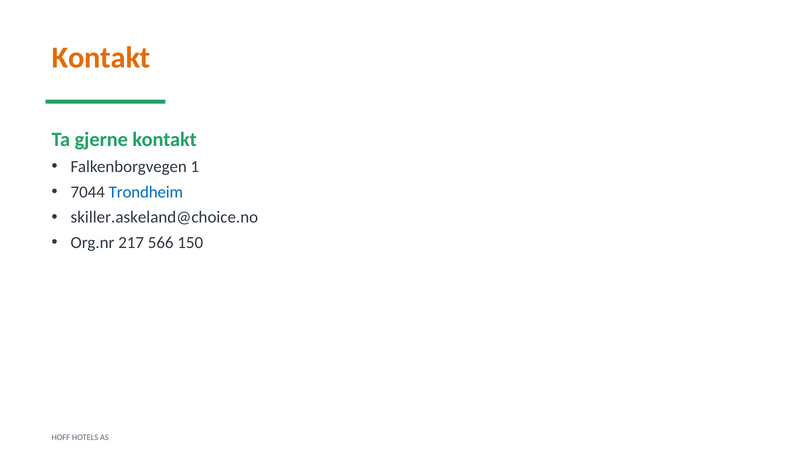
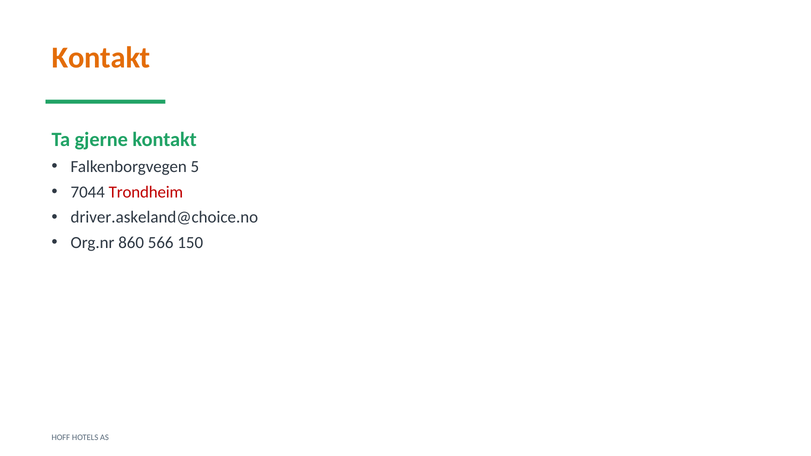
1: 1 -> 5
Trondheim colour: blue -> red
skiller.askeland@choice.no: skiller.askeland@choice.no -> driver.askeland@choice.no
217: 217 -> 860
